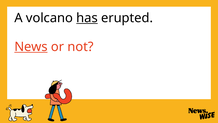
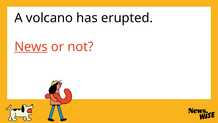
has underline: present -> none
